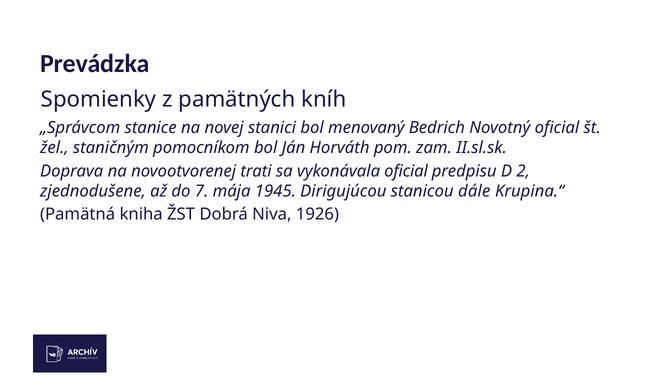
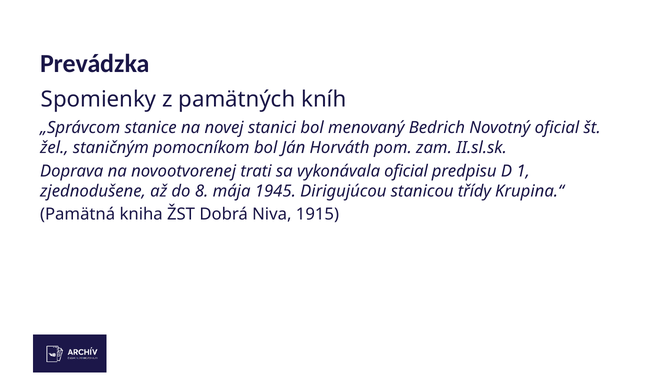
2: 2 -> 1
7: 7 -> 8
dále: dále -> třídy
1926: 1926 -> 1915
